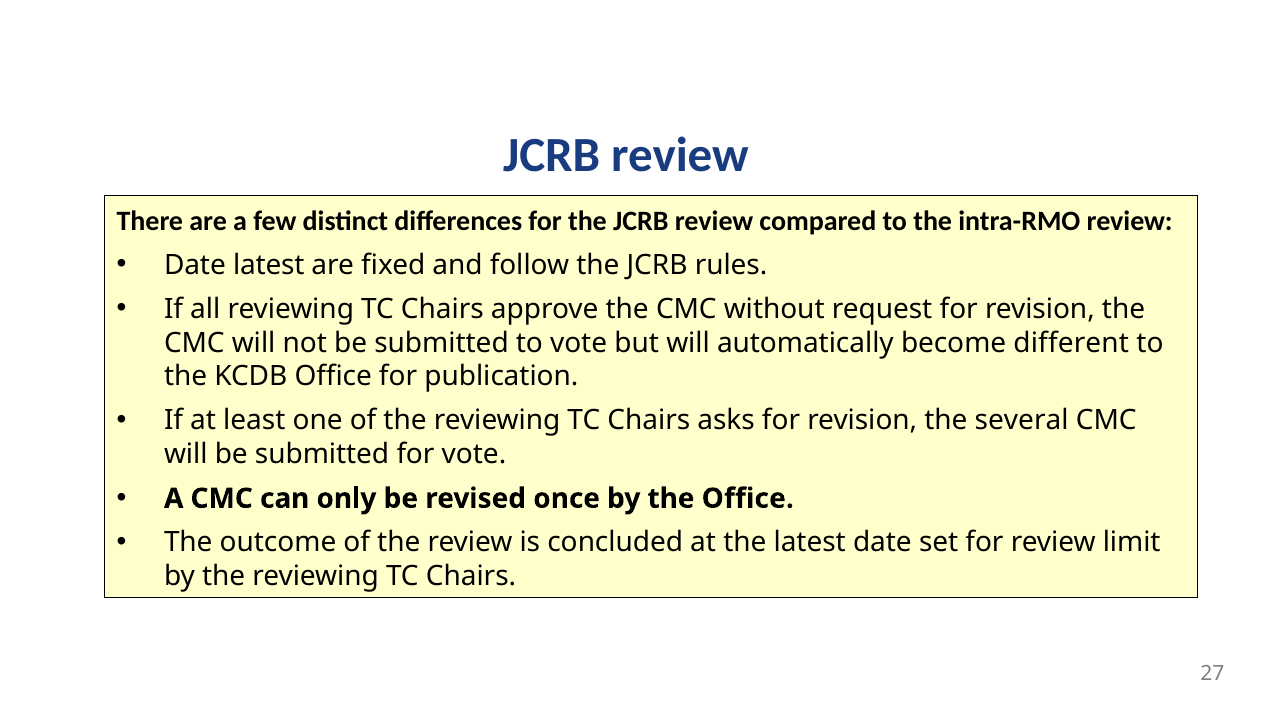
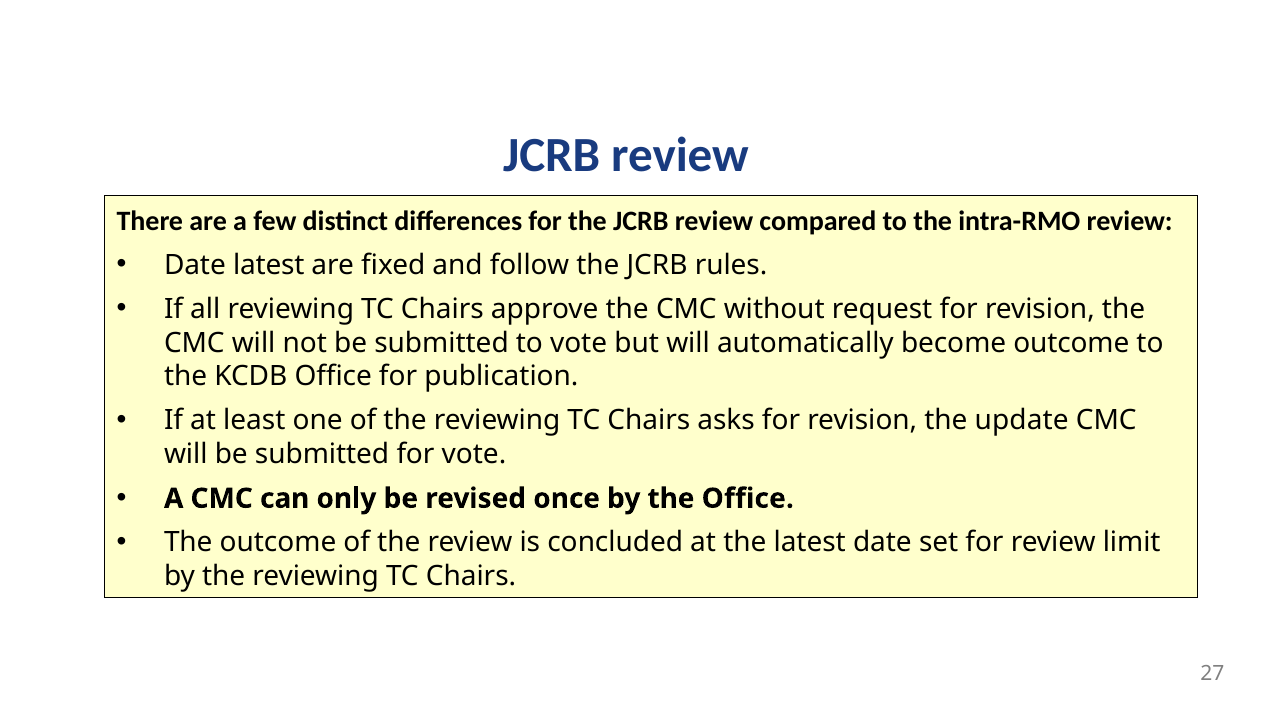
become different: different -> outcome
several: several -> update
